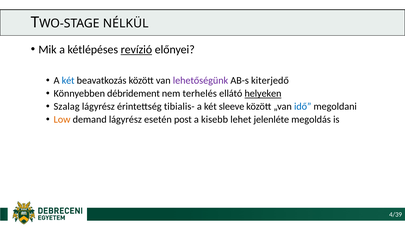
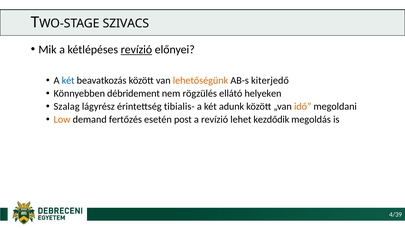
NÉLKÜL: NÉLKÜL -> SZIVACS
lehetőségünk colour: purple -> orange
terhelés: terhelés -> rögzülés
helyeken underline: present -> none
sleeve: sleeve -> adunk
idő colour: blue -> orange
demand lágyrész: lágyrész -> fertőzés
a kisebb: kisebb -> revízió
jelenléte: jelenléte -> kezdődik
